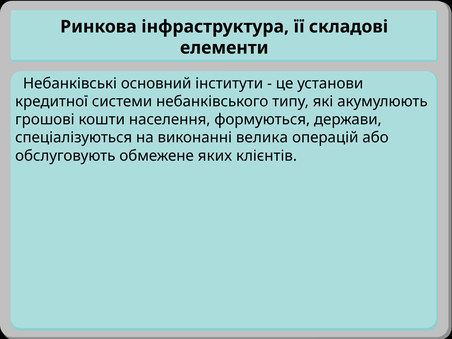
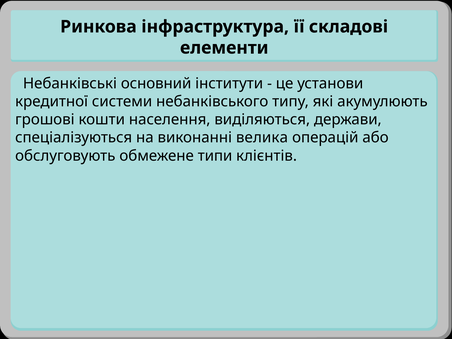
формуються: формуються -> виділяються
яких: яких -> типи
